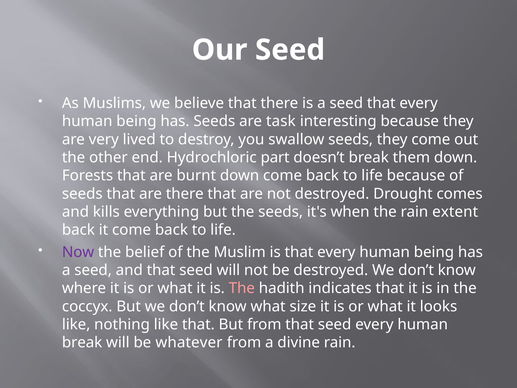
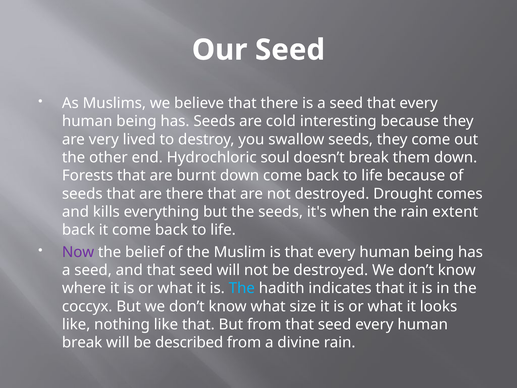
task: task -> cold
part: part -> soul
The at (242, 288) colour: pink -> light blue
whatever: whatever -> described
